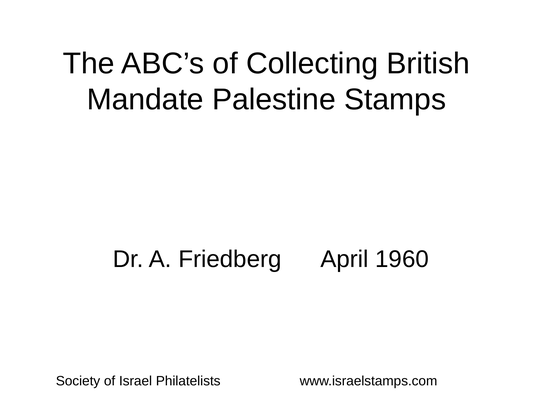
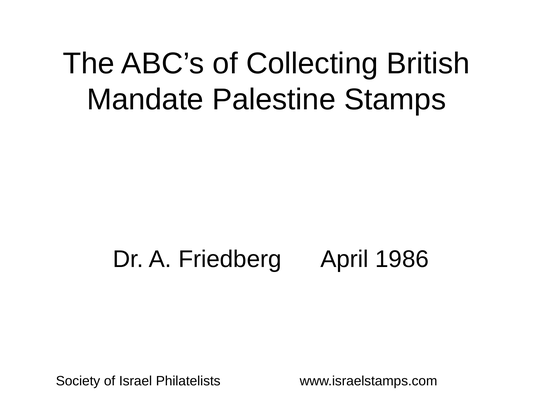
1960: 1960 -> 1986
